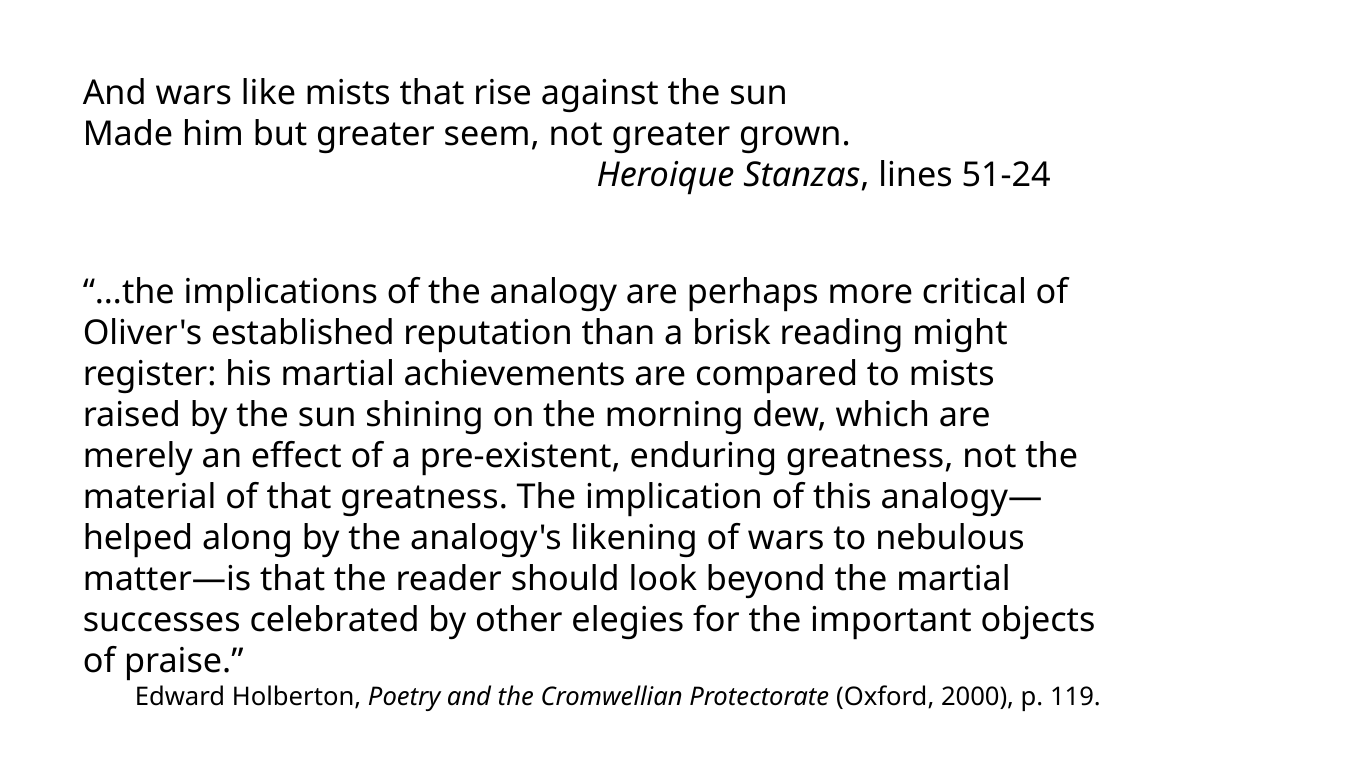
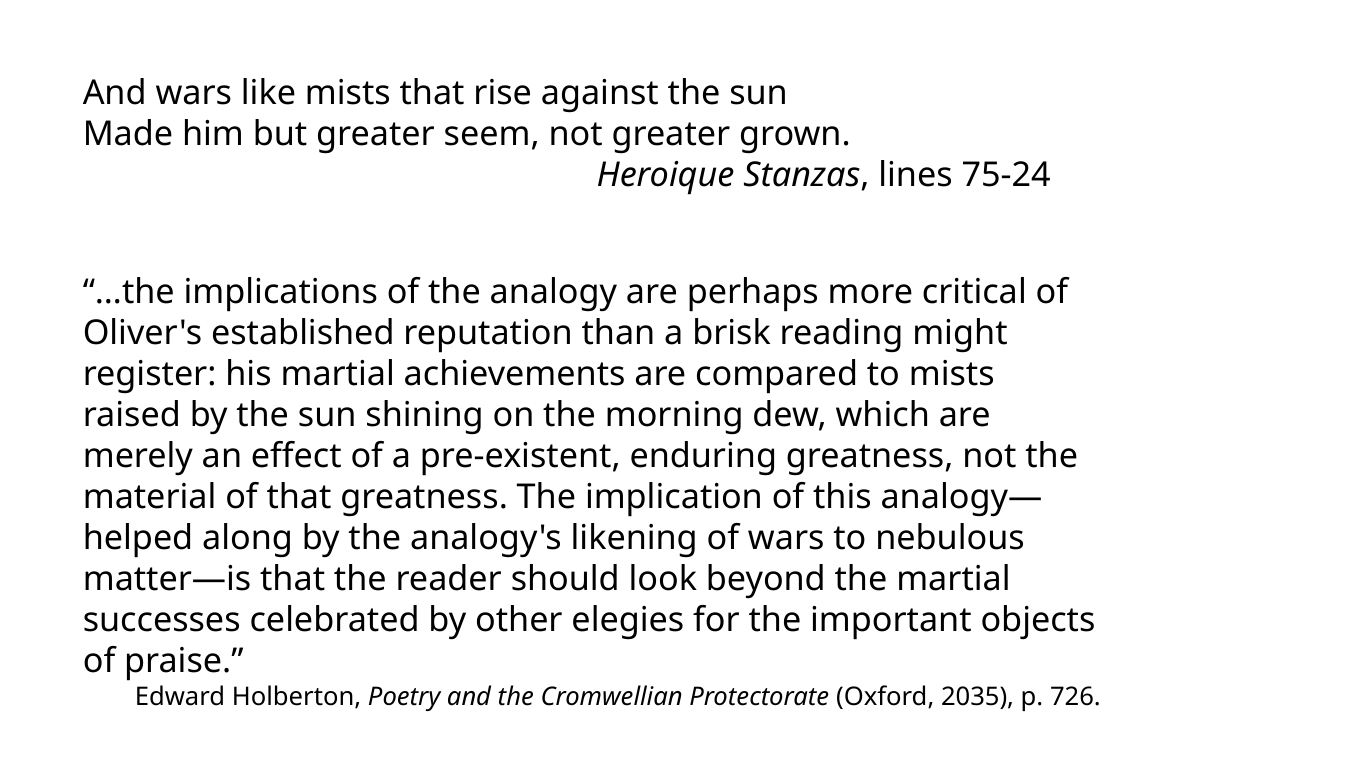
51-24: 51-24 -> 75-24
2000: 2000 -> 2035
119: 119 -> 726
